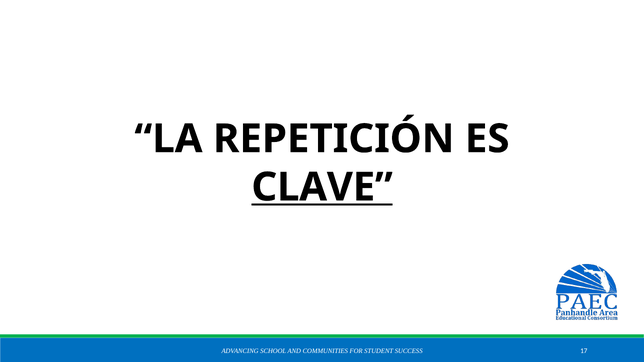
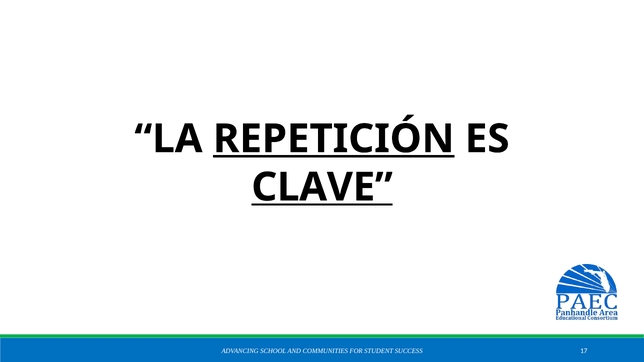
REPETICIÓN underline: none -> present
